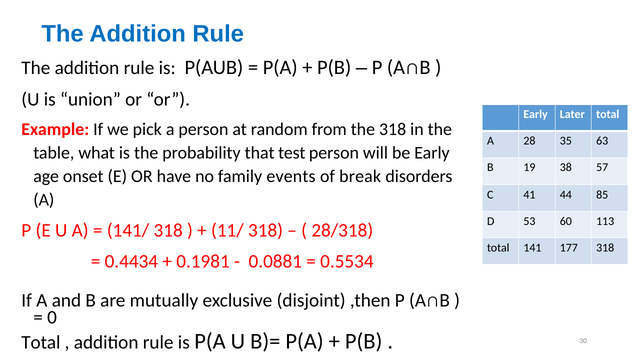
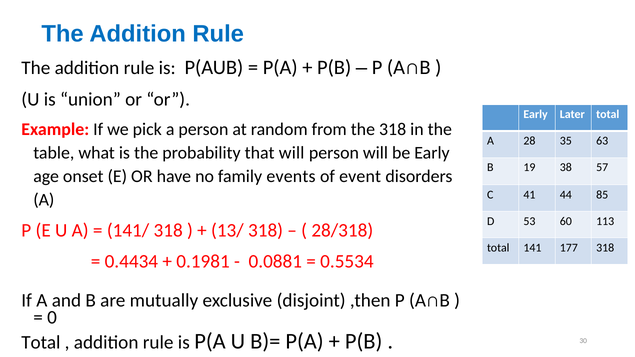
that test: test -> will
break: break -> event
11/: 11/ -> 13/
